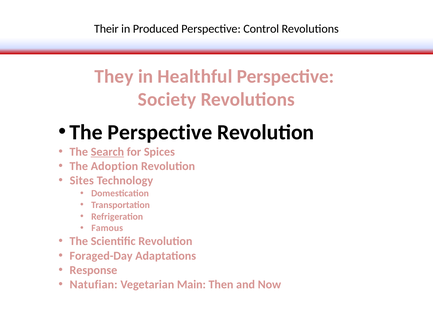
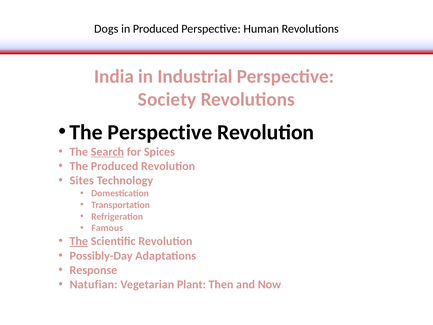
Their: Their -> Dogs
Control: Control -> Human
They: They -> India
Healthful: Healthful -> Industrial
The Adoption: Adoption -> Produced
The at (79, 241) underline: none -> present
Foraged-Day: Foraged-Day -> Possibly-Day
Main: Main -> Plant
